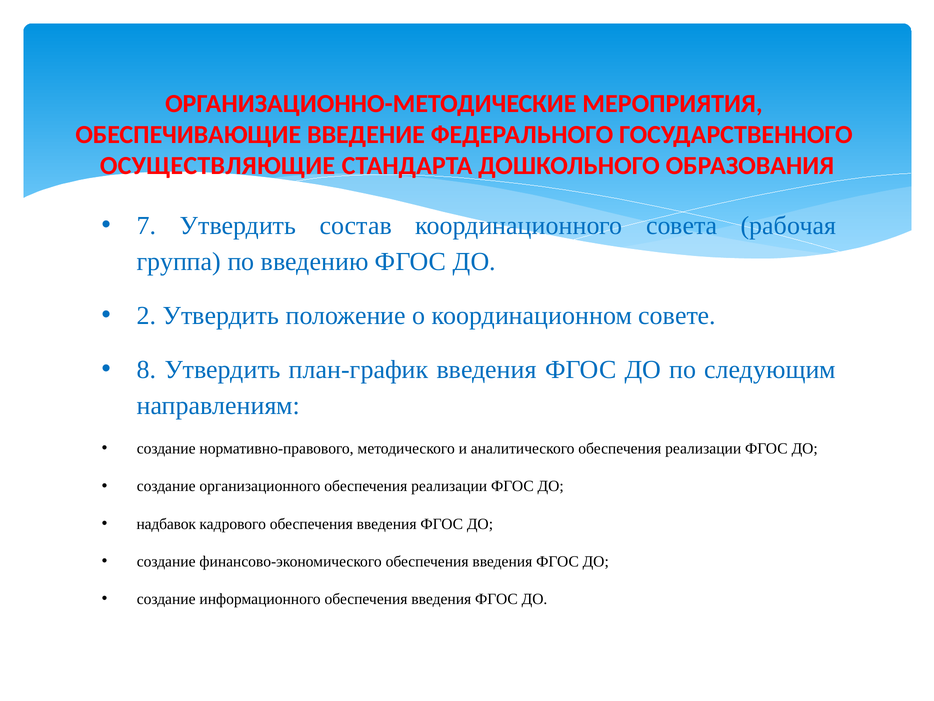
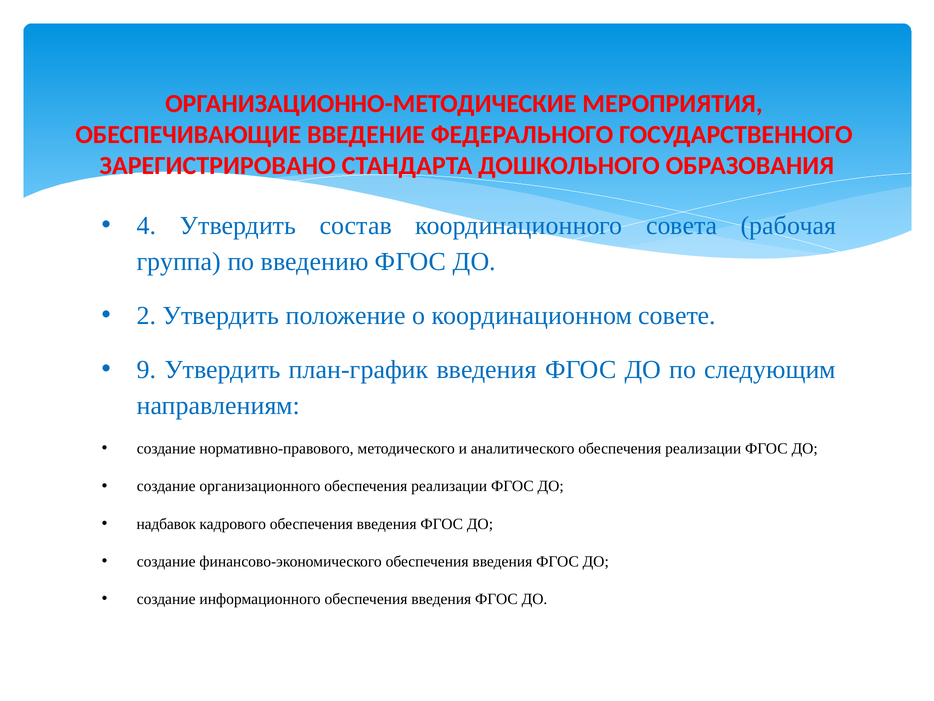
ОСУЩЕСТВЛЯЮЩИЕ: ОСУЩЕСТВЛЯЮЩИЕ -> ЗАРЕГИСТРИРОВАНО
7: 7 -> 4
8: 8 -> 9
